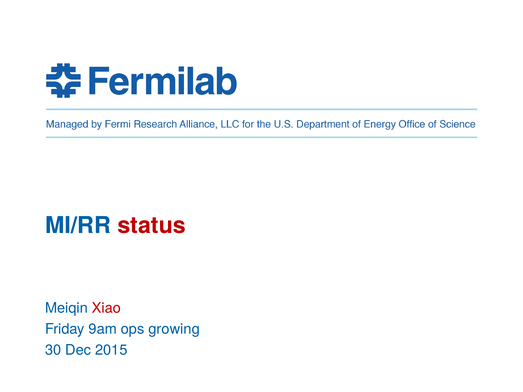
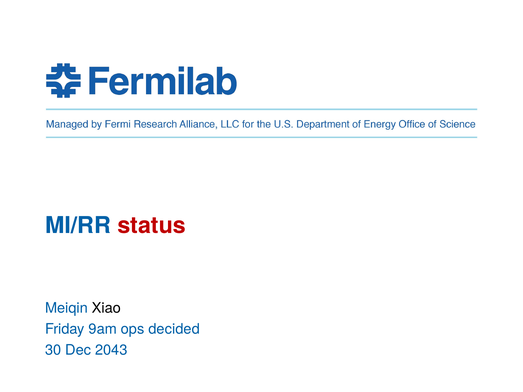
Xiao colour: red -> black
growing: growing -> decided
2015: 2015 -> 2043
